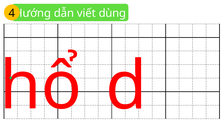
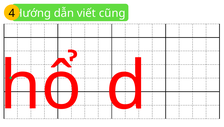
dùng: dùng -> cũng
